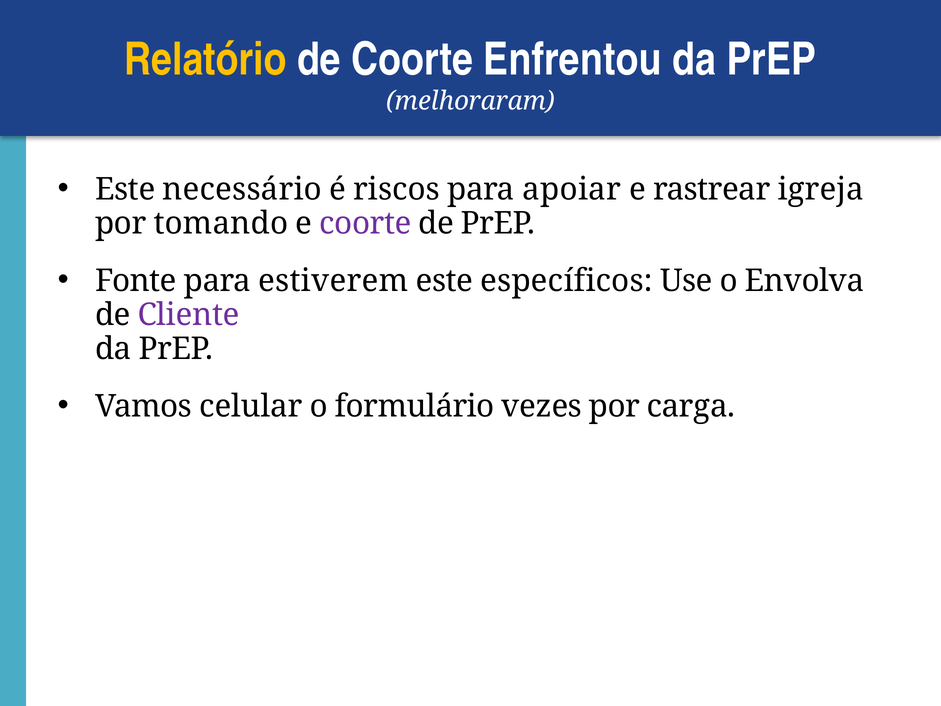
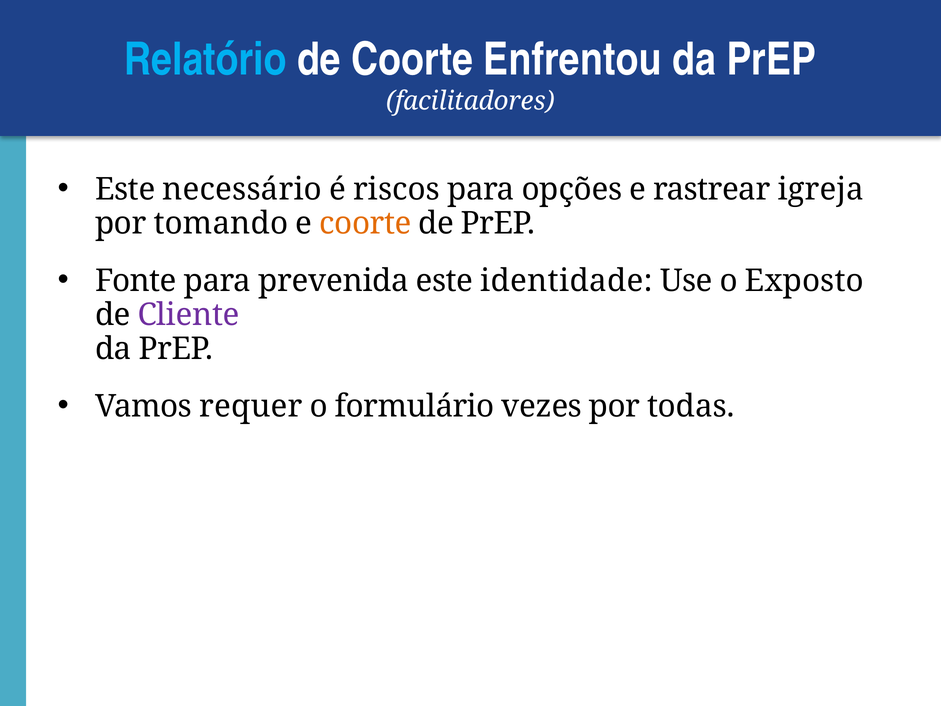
Relatório colour: yellow -> light blue
melhoraram: melhoraram -> facilitadores
apoiar: apoiar -> opções
coorte at (365, 223) colour: purple -> orange
estiverem: estiverem -> prevenida
específicos: específicos -> identidade
Envolva: Envolva -> Exposto
celular: celular -> requer
carga: carga -> todas
